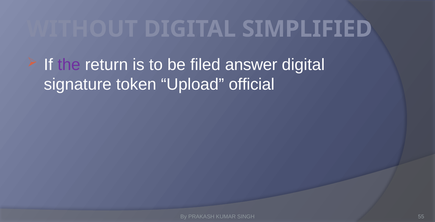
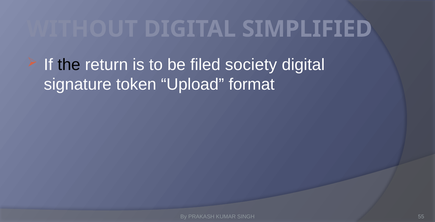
the colour: purple -> black
answer: answer -> society
official: official -> format
